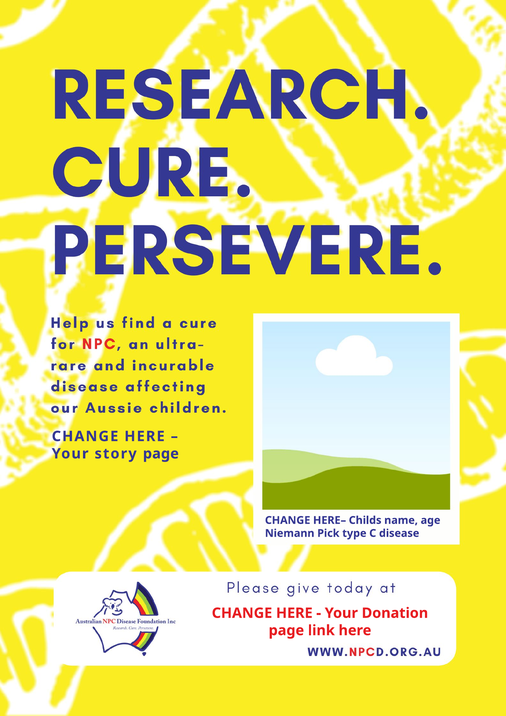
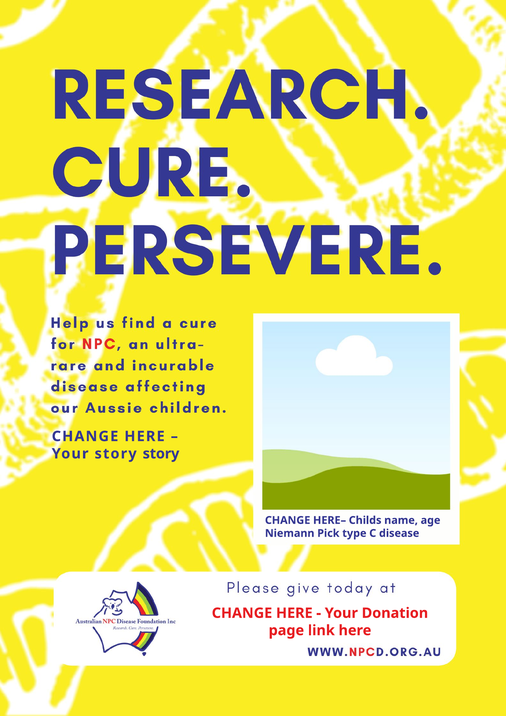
story page: page -> story
